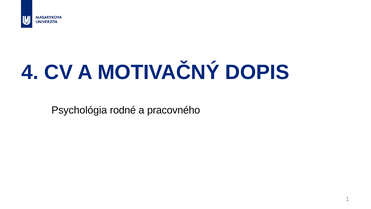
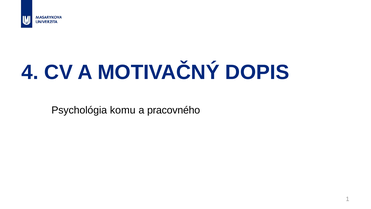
rodné: rodné -> komu
